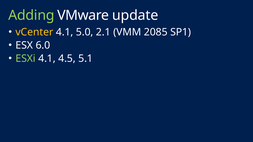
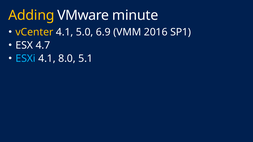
Adding colour: light green -> yellow
update: update -> minute
2.1: 2.1 -> 6.9
2085: 2085 -> 2016
6.0: 6.0 -> 4.7
ESXi colour: light green -> light blue
4.5: 4.5 -> 8.0
